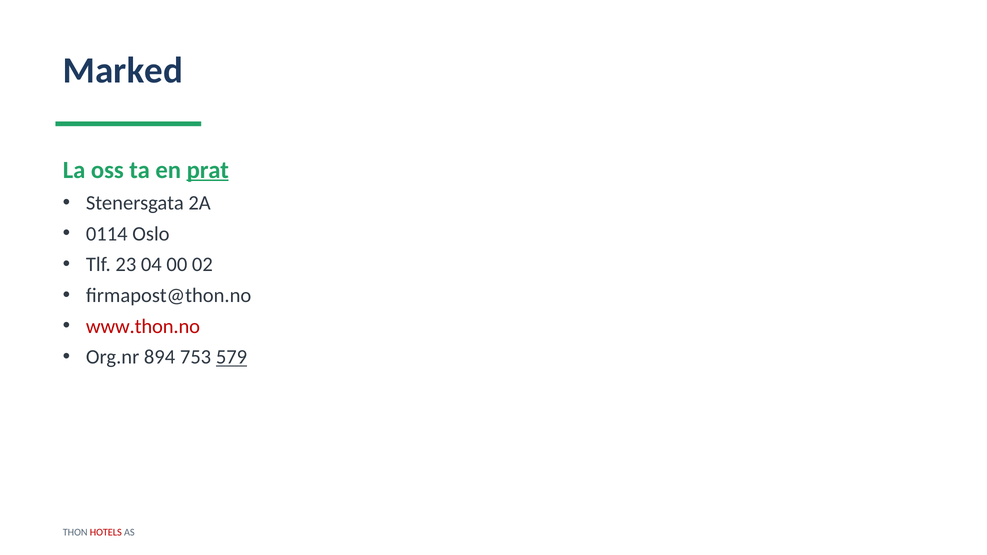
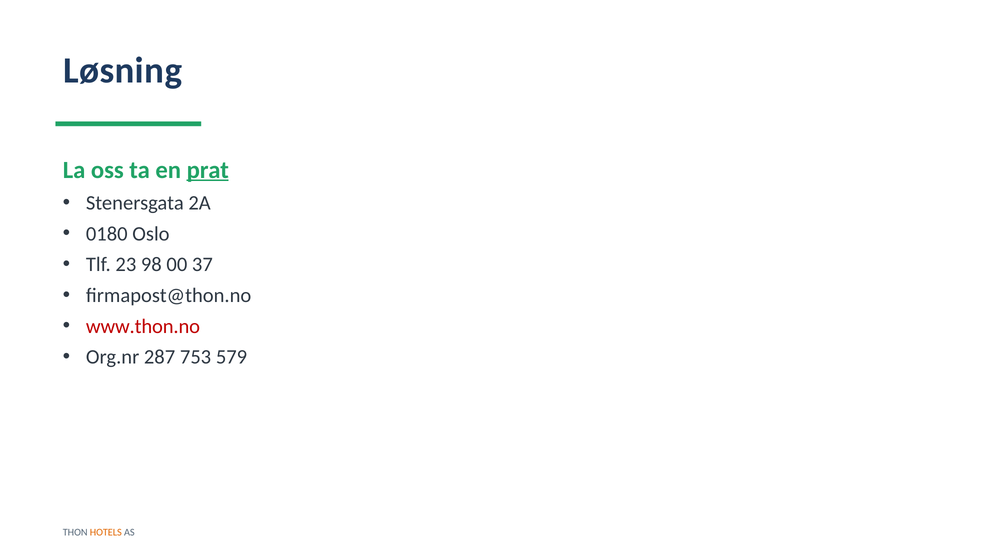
Marked: Marked -> Løsning
0114: 0114 -> 0180
04: 04 -> 98
02: 02 -> 37
894: 894 -> 287
579 underline: present -> none
HOTELS colour: red -> orange
